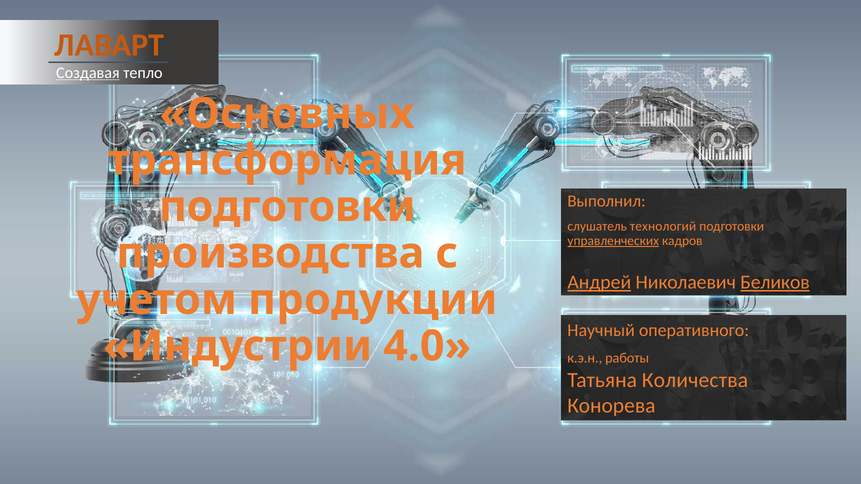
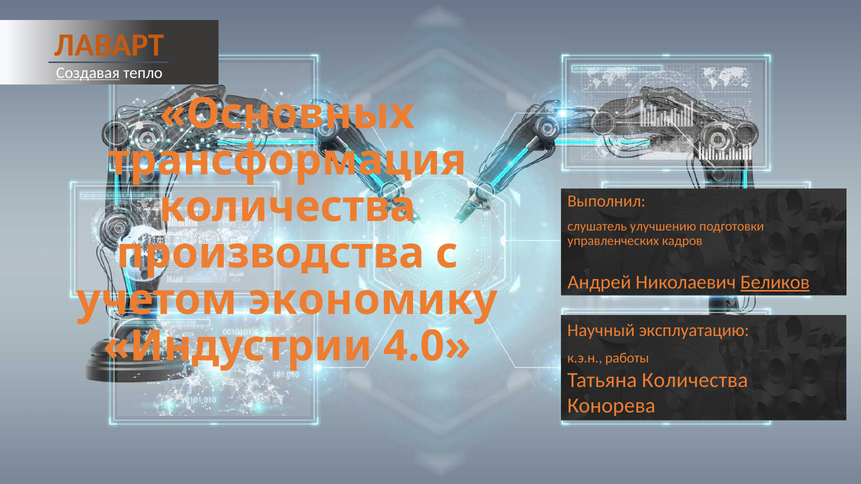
подготовки at (287, 207): подготовки -> количества
технологий: технологий -> улучшению
управленческих underline: present -> none
Андрей underline: present -> none
продукции: продукции -> экономику
оперативного: оперативного -> эксплуатацию
